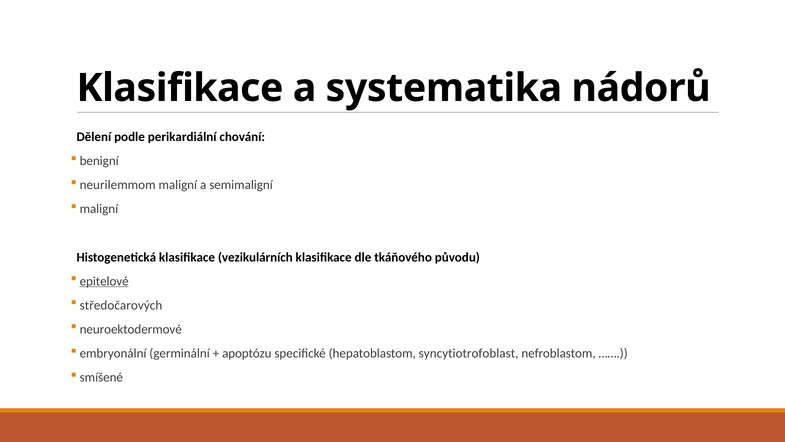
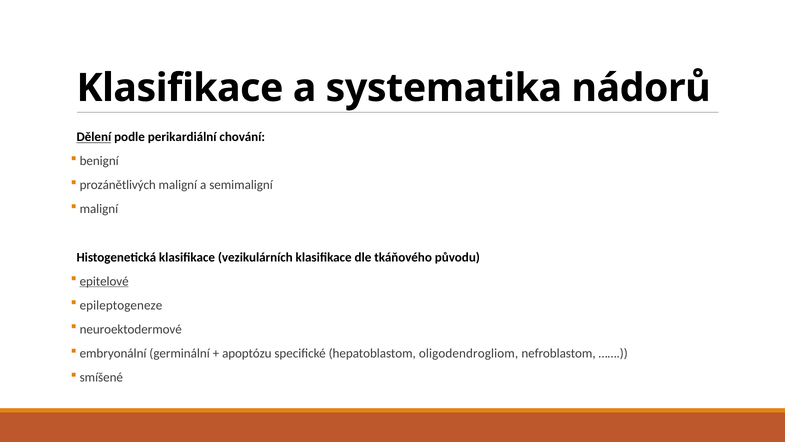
Dělení underline: none -> present
neurilemmom: neurilemmom -> prozánětlivých
středočarových: středočarových -> epileptogeneze
syncytiotrofoblast: syncytiotrofoblast -> oligodendrogliom
